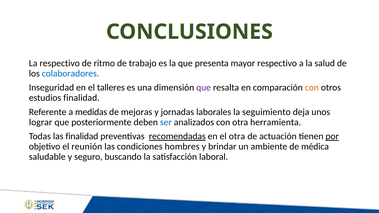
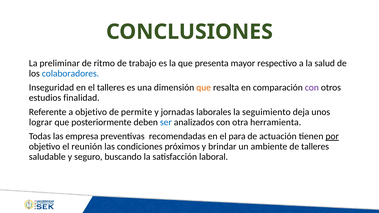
La respectivo: respectivo -> preliminar
que at (204, 88) colour: purple -> orange
con at (312, 88) colour: orange -> purple
a medidas: medidas -> objetivo
mejoras: mejoras -> permite
las finalidad: finalidad -> empresa
recomendadas underline: present -> none
el otra: otra -> para
hombres: hombres -> próximos
de médica: médica -> talleres
